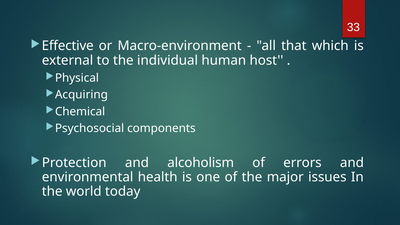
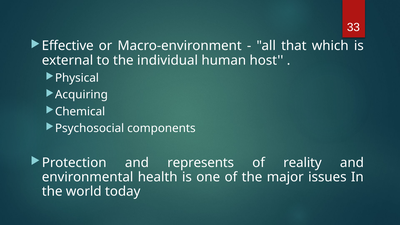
alcoholism: alcoholism -> represents
errors: errors -> reality
